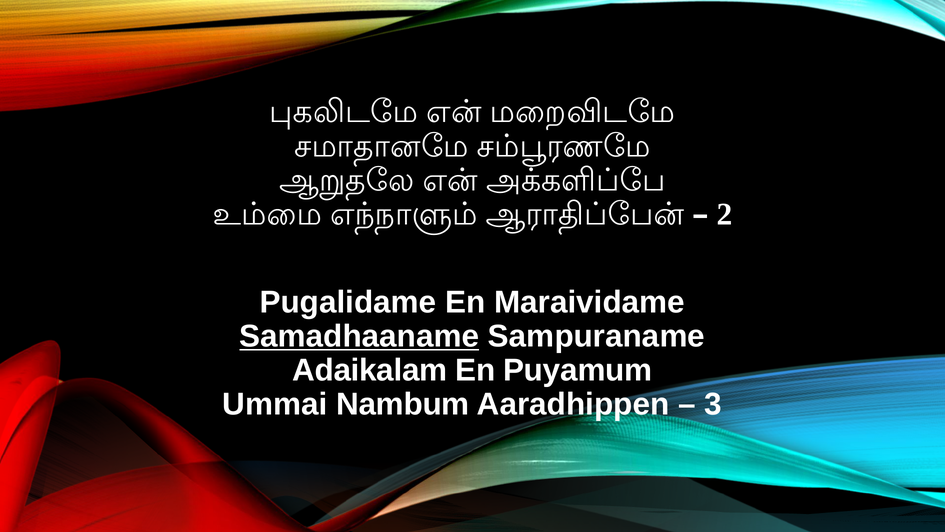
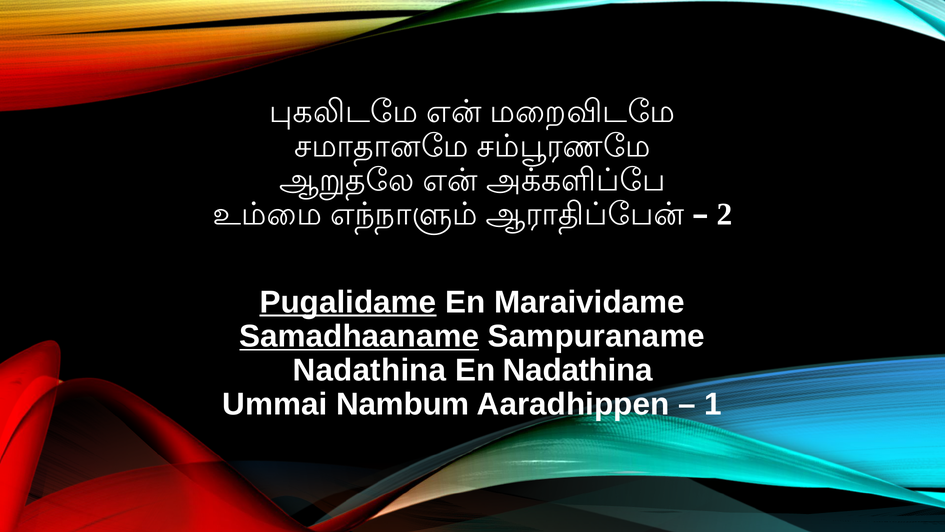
Pugalidame underline: none -> present
Adaikalam at (370, 370): Adaikalam -> Nadathina
En Puyamum: Puyamum -> Nadathina
3: 3 -> 1
